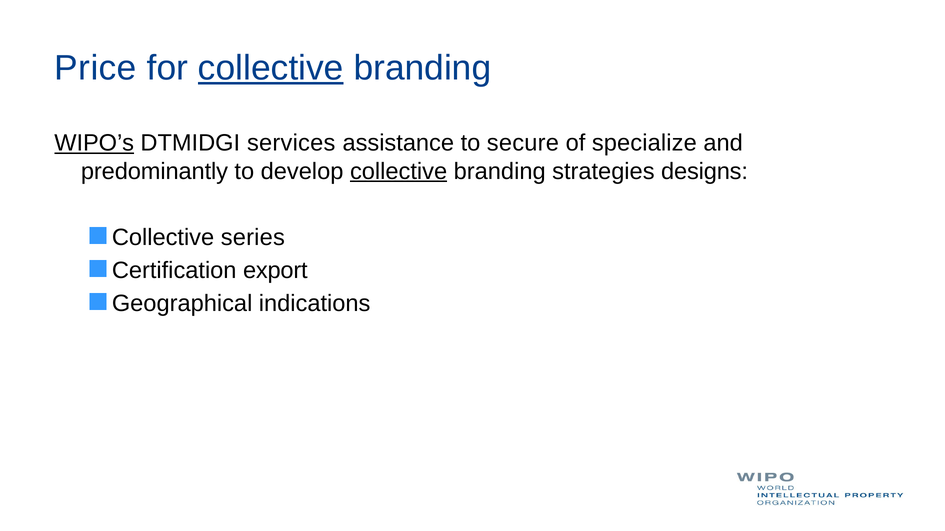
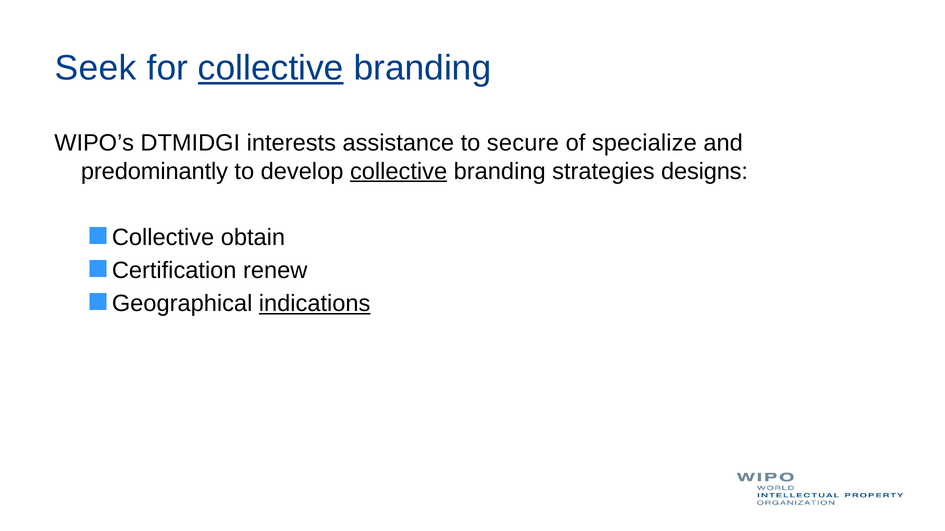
Price: Price -> Seek
WIPO’s underline: present -> none
services: services -> interests
series: series -> obtain
export: export -> renew
indications underline: none -> present
